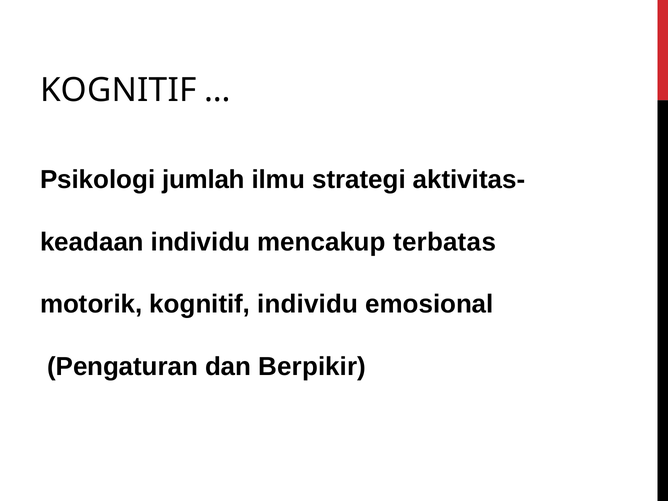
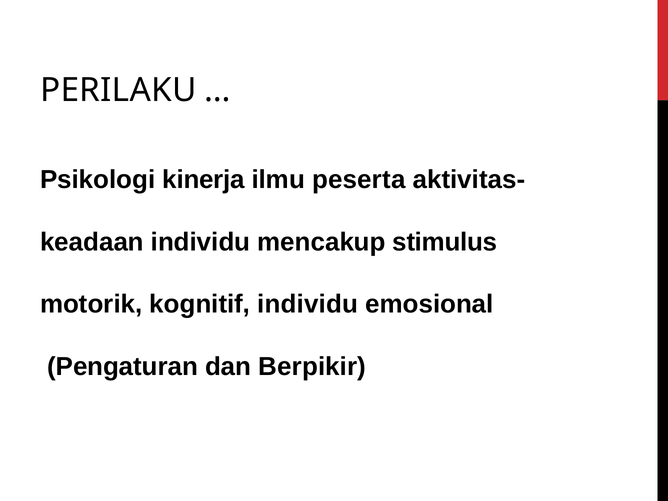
KOGNITIF at (118, 90): KOGNITIF -> PERILAKU
jumlah: jumlah -> kinerja
strategi: strategi -> peserta
terbatas: terbatas -> stimulus
